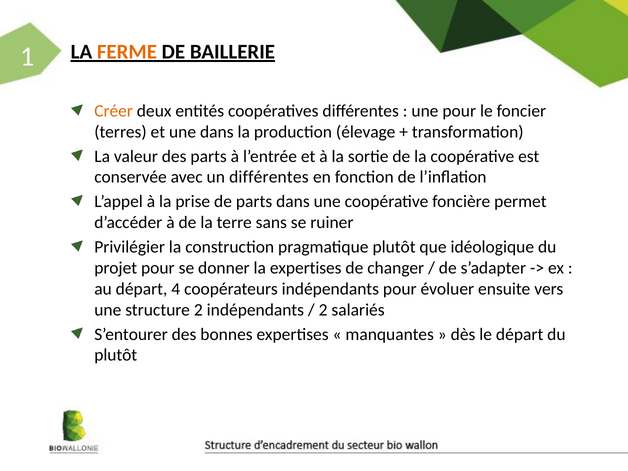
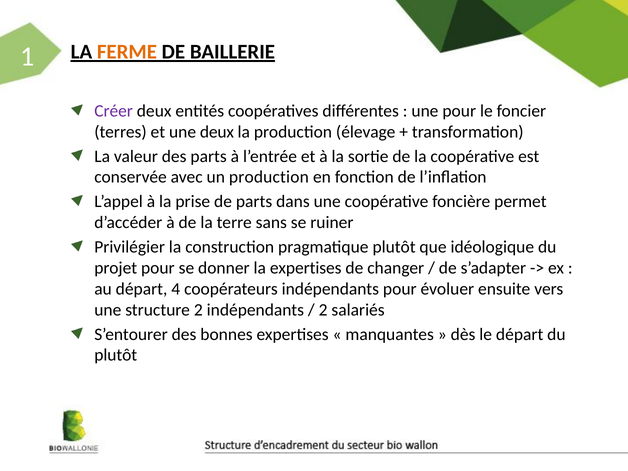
Créer colour: orange -> purple
une dans: dans -> deux
un différentes: différentes -> production
